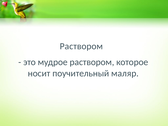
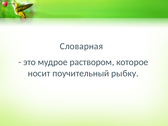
Раствором at (81, 46): Раствором -> Словарная
маляр: маляр -> рыбку
